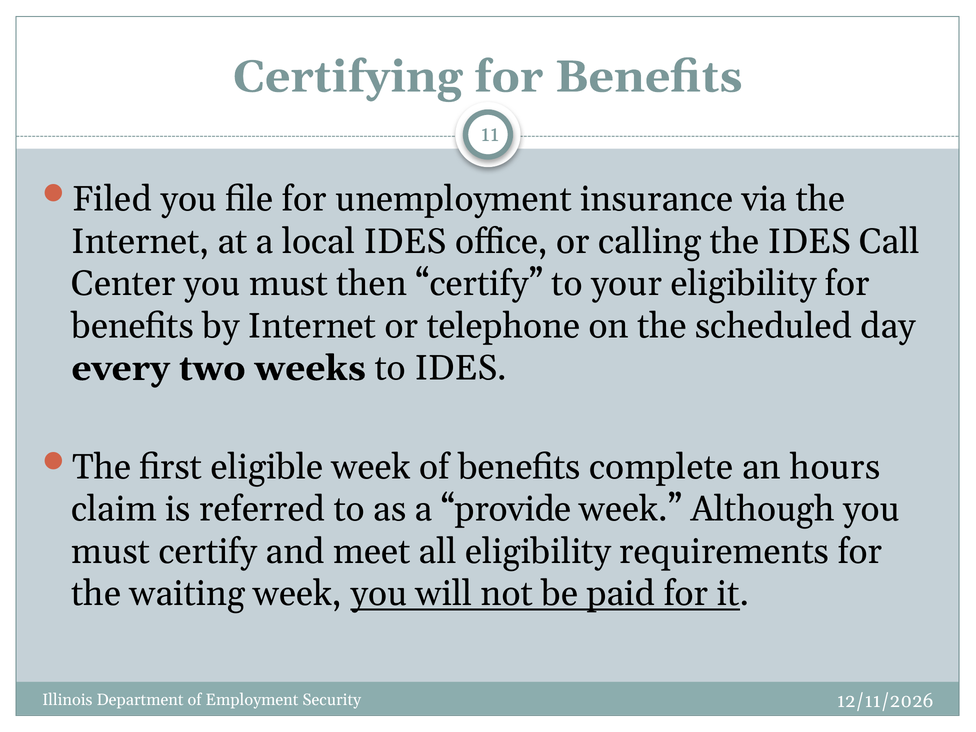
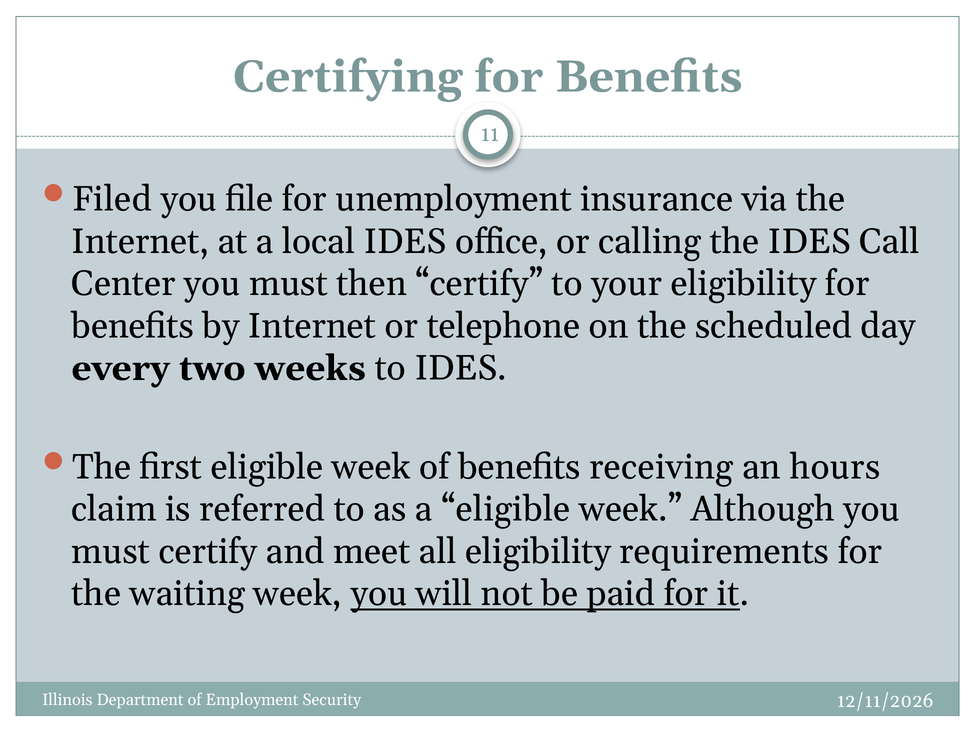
complete: complete -> receiving
a provide: provide -> eligible
